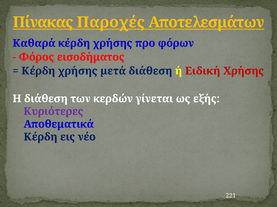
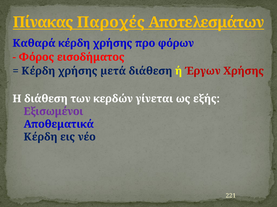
Ειδική: Ειδική -> Έργων
Κυριότερες: Κυριότερες -> Εξισωμένοι
